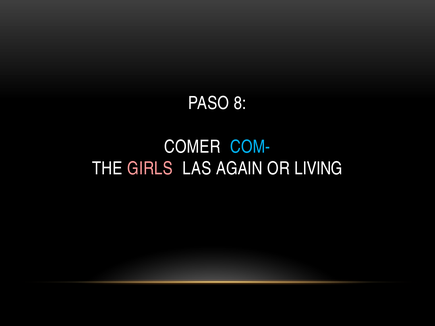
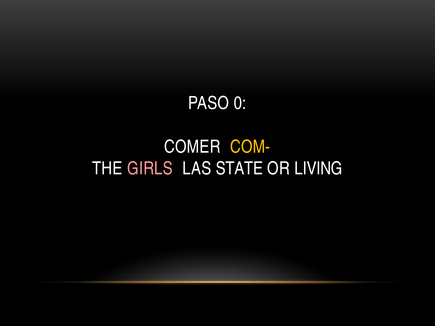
8: 8 -> 0
COM- colour: light blue -> yellow
AGAIN: AGAIN -> STATE
